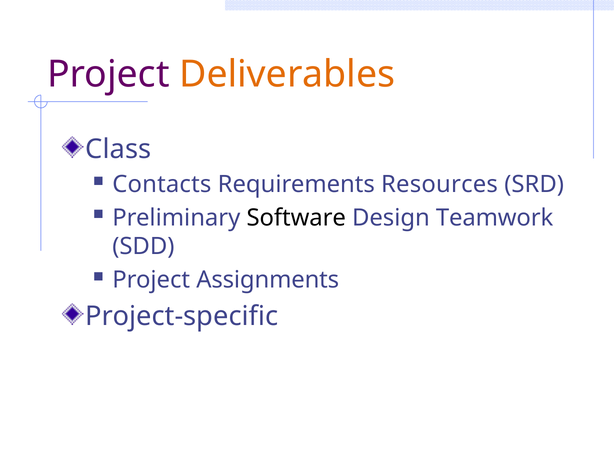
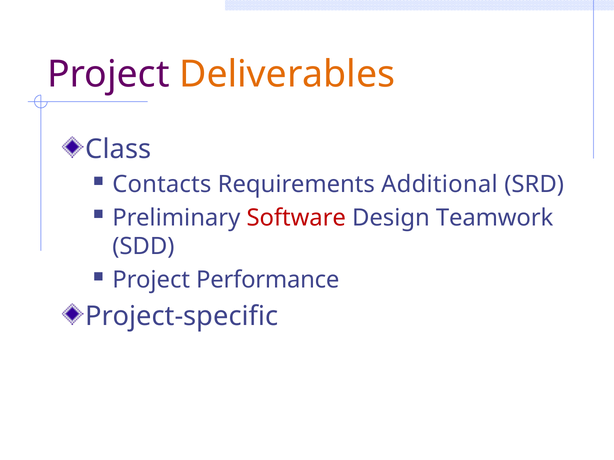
Resources: Resources -> Additional
Software colour: black -> red
Assignments: Assignments -> Performance
